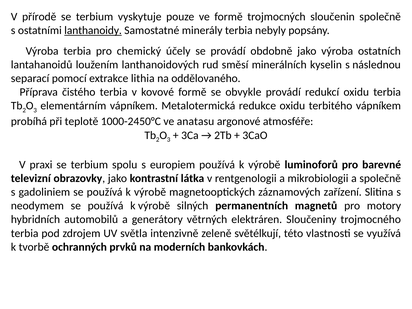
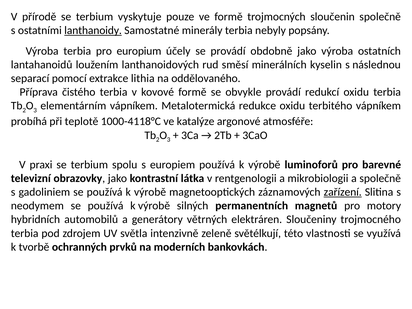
chemický: chemický -> europium
1000-2450°C: 1000-2450°C -> 1000-4118°C
anatasu: anatasu -> katalýze
zařízení underline: none -> present
